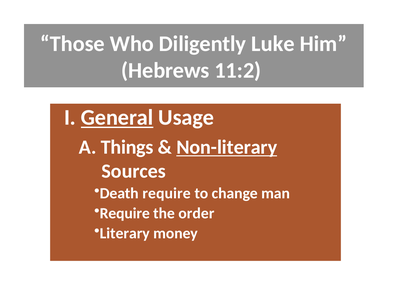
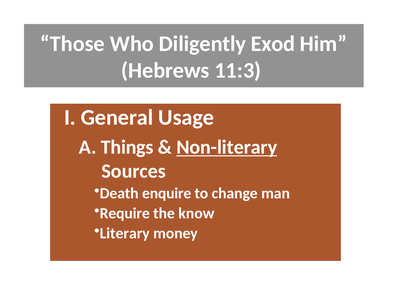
Luke: Luke -> Exod
11:2: 11:2 -> 11:3
General underline: present -> none
Death require: require -> enquire
order: order -> know
